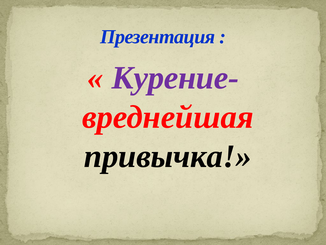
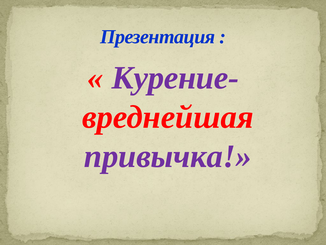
привычка colour: black -> purple
